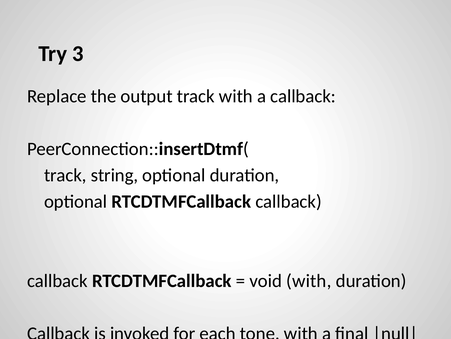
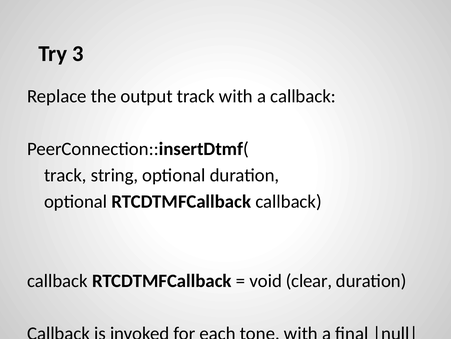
void with: with -> clear
